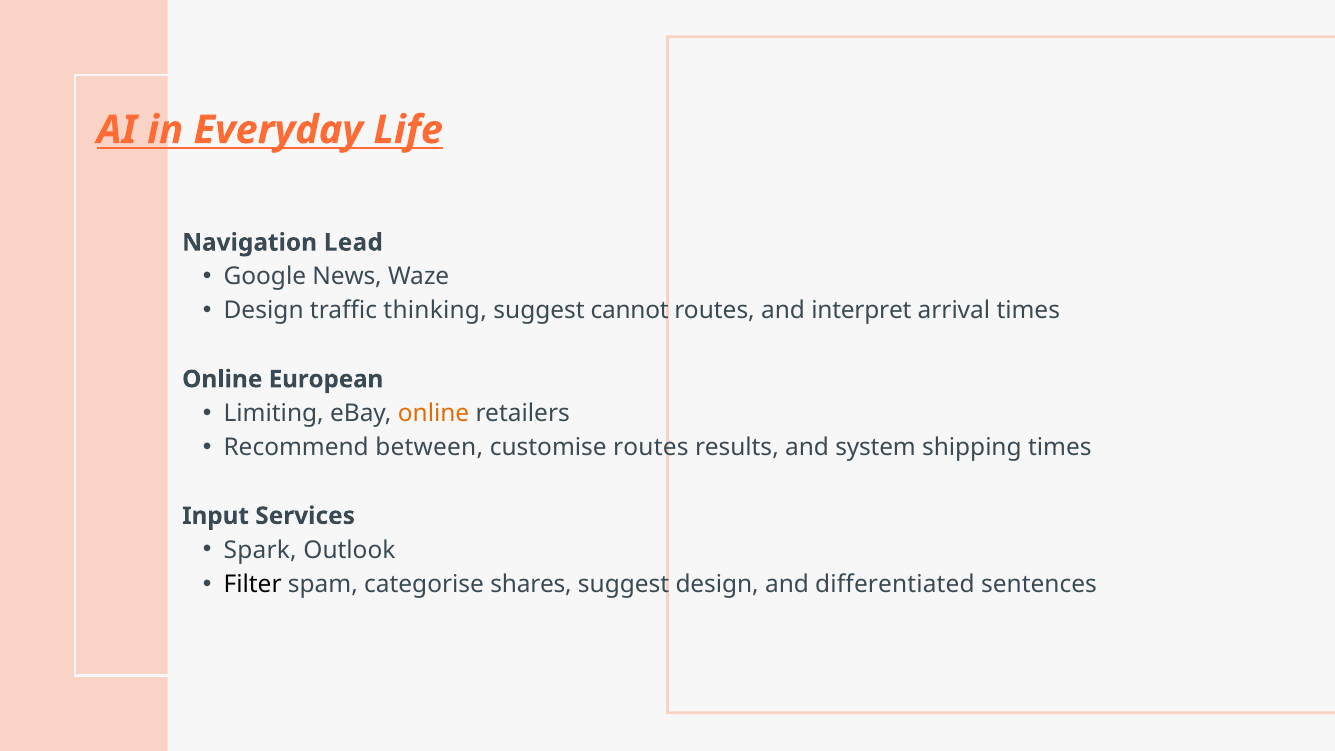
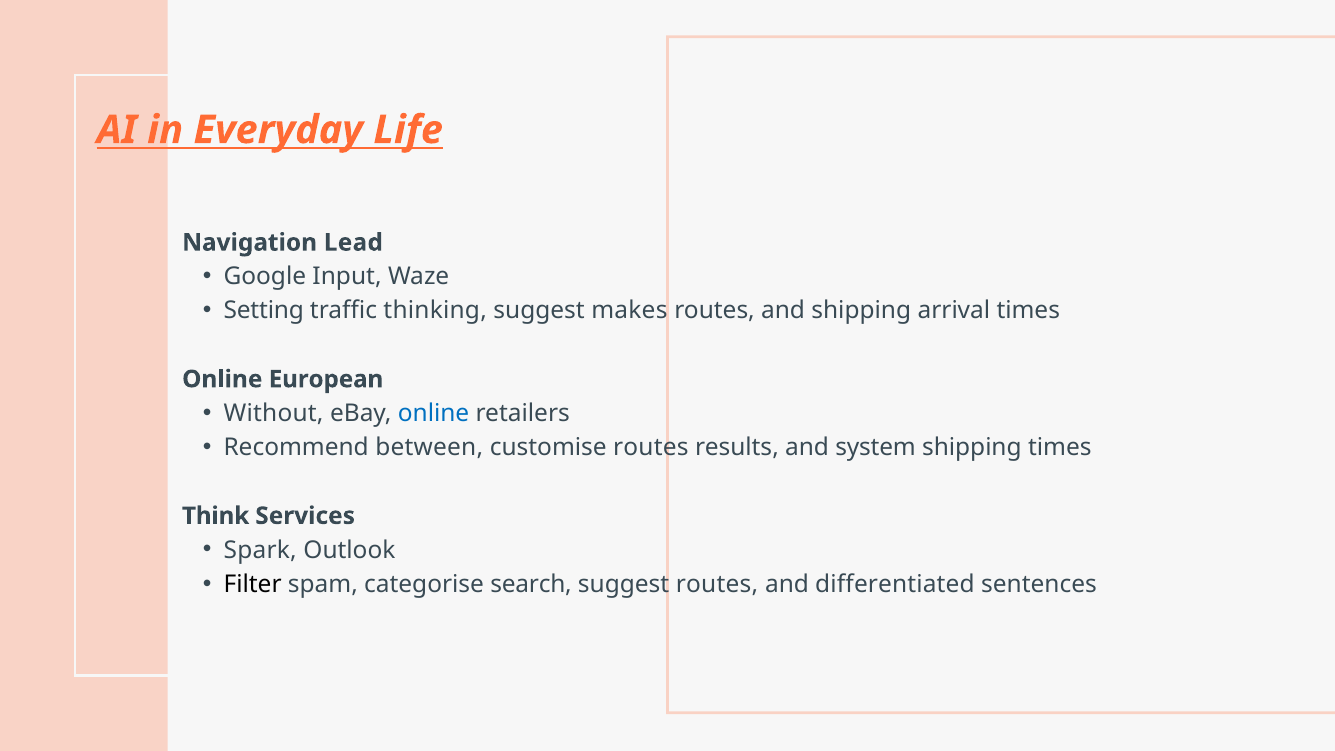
News: News -> Input
Design at (264, 311): Design -> Setting
cannot: cannot -> makes
and interpret: interpret -> shipping
Limiting: Limiting -> Without
online at (434, 413) colour: orange -> blue
Input: Input -> Think
shares: shares -> search
suggest design: design -> routes
